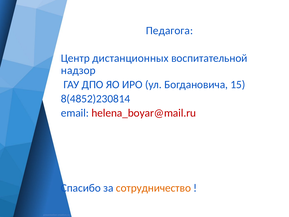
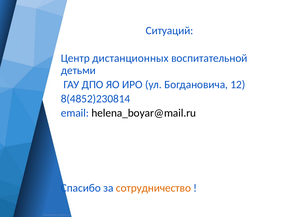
Педагога: Педагога -> Ситуаций
надзор: надзор -> детьми
15: 15 -> 12
helena_boyar@mail.ru colour: red -> black
